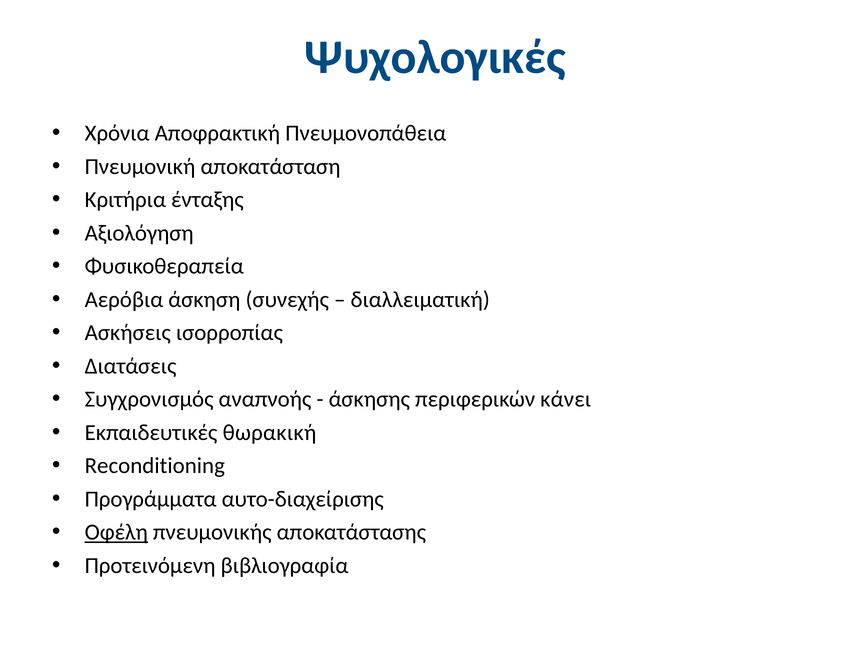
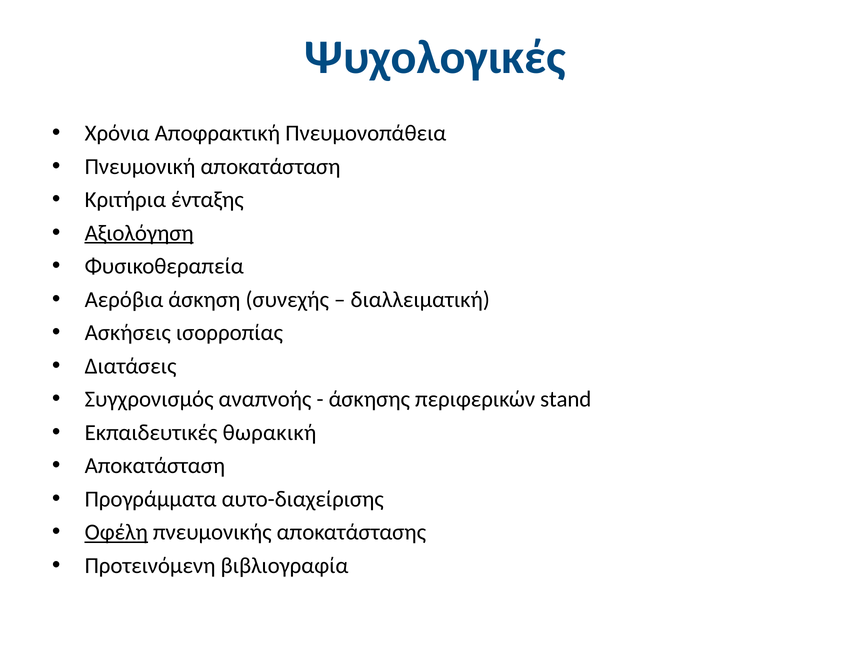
Αξιολόγηση underline: none -> present
κάνει: κάνει -> stand
Reconditioning at (155, 466): Reconditioning -> Αποκατάσταση
